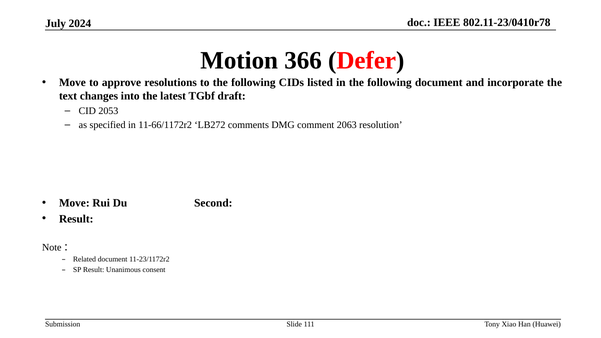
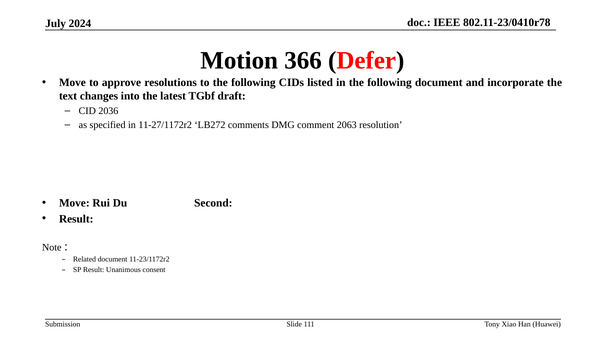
2053: 2053 -> 2036
11-66/1172r2: 11-66/1172r2 -> 11-27/1172r2
